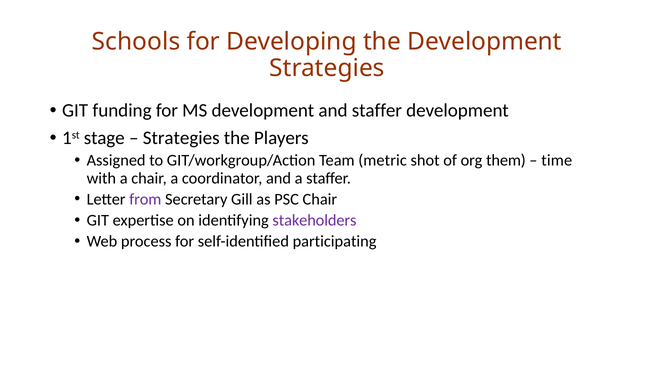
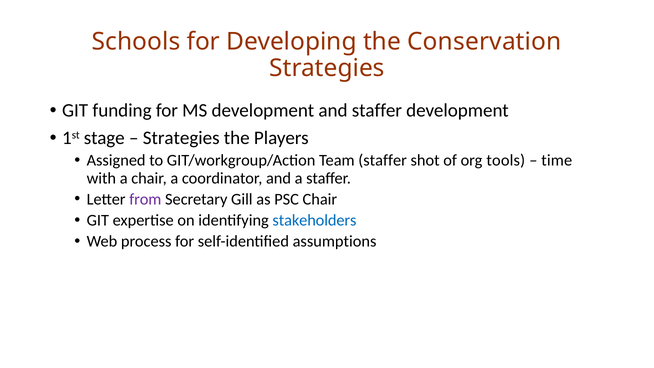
the Development: Development -> Conservation
Team metric: metric -> staffer
them: them -> tools
stakeholders colour: purple -> blue
participating: participating -> assumptions
